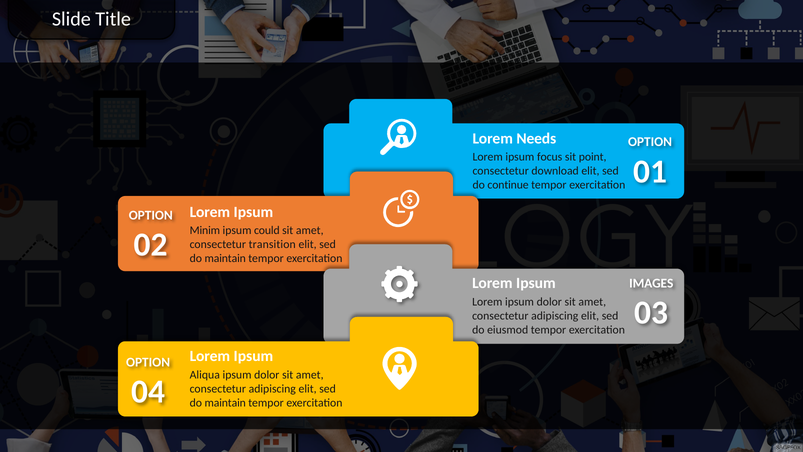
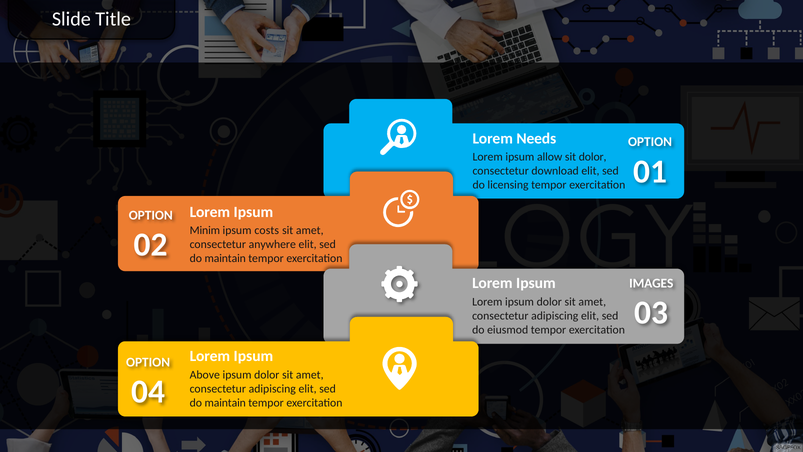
focus: focus -> allow
sit point: point -> dolor
continue: continue -> licensing
could: could -> costs
transition: transition -> anywhere
Aliqua: Aliqua -> Above
